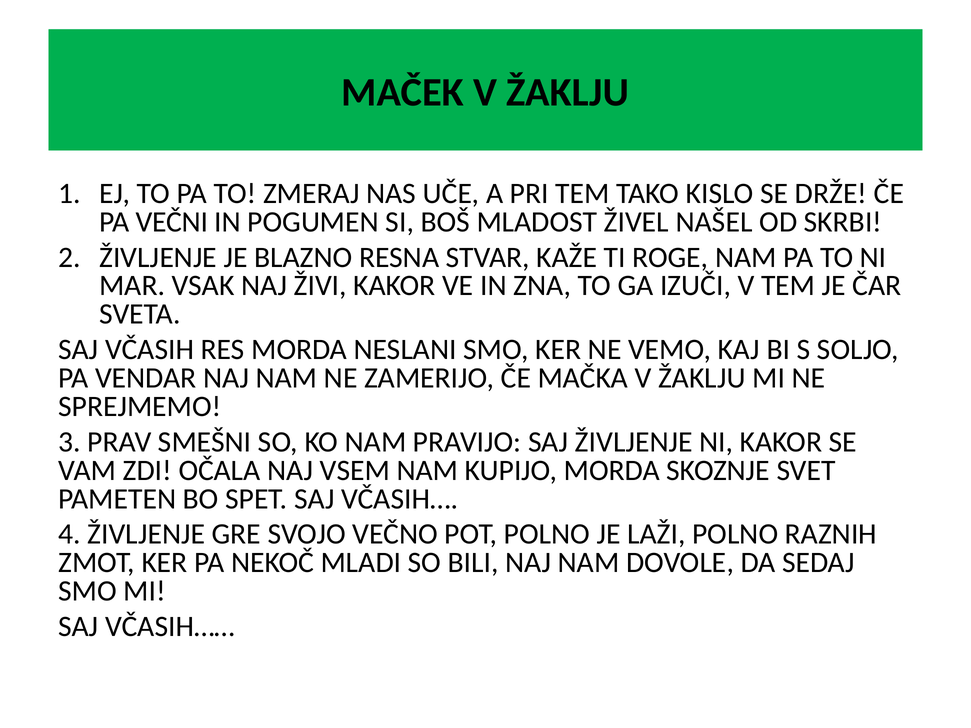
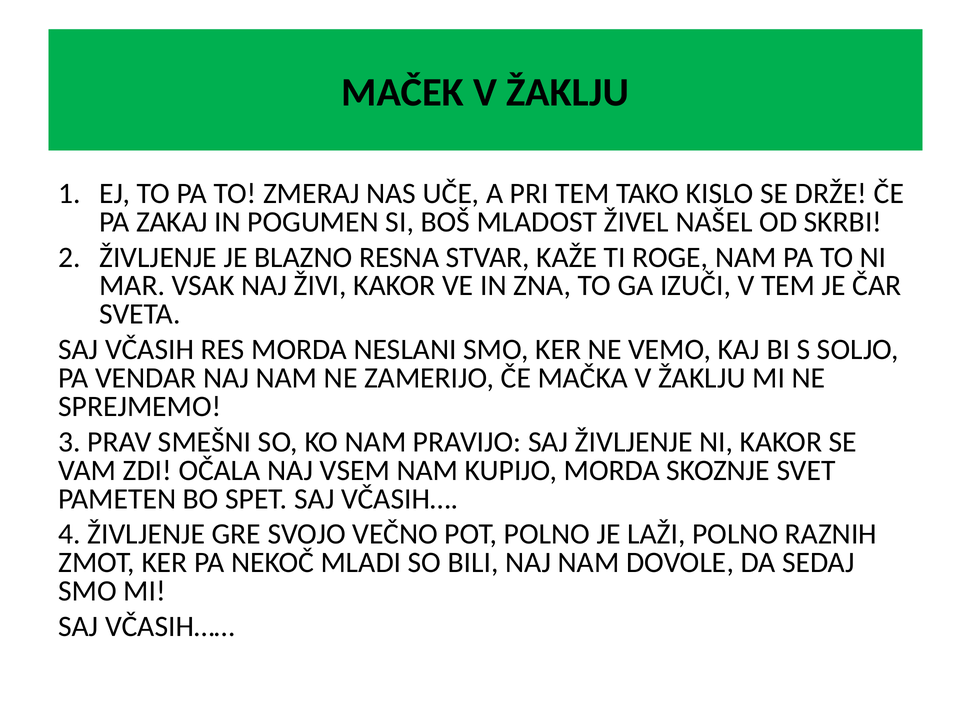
VEČNI: VEČNI -> ZAKAJ
